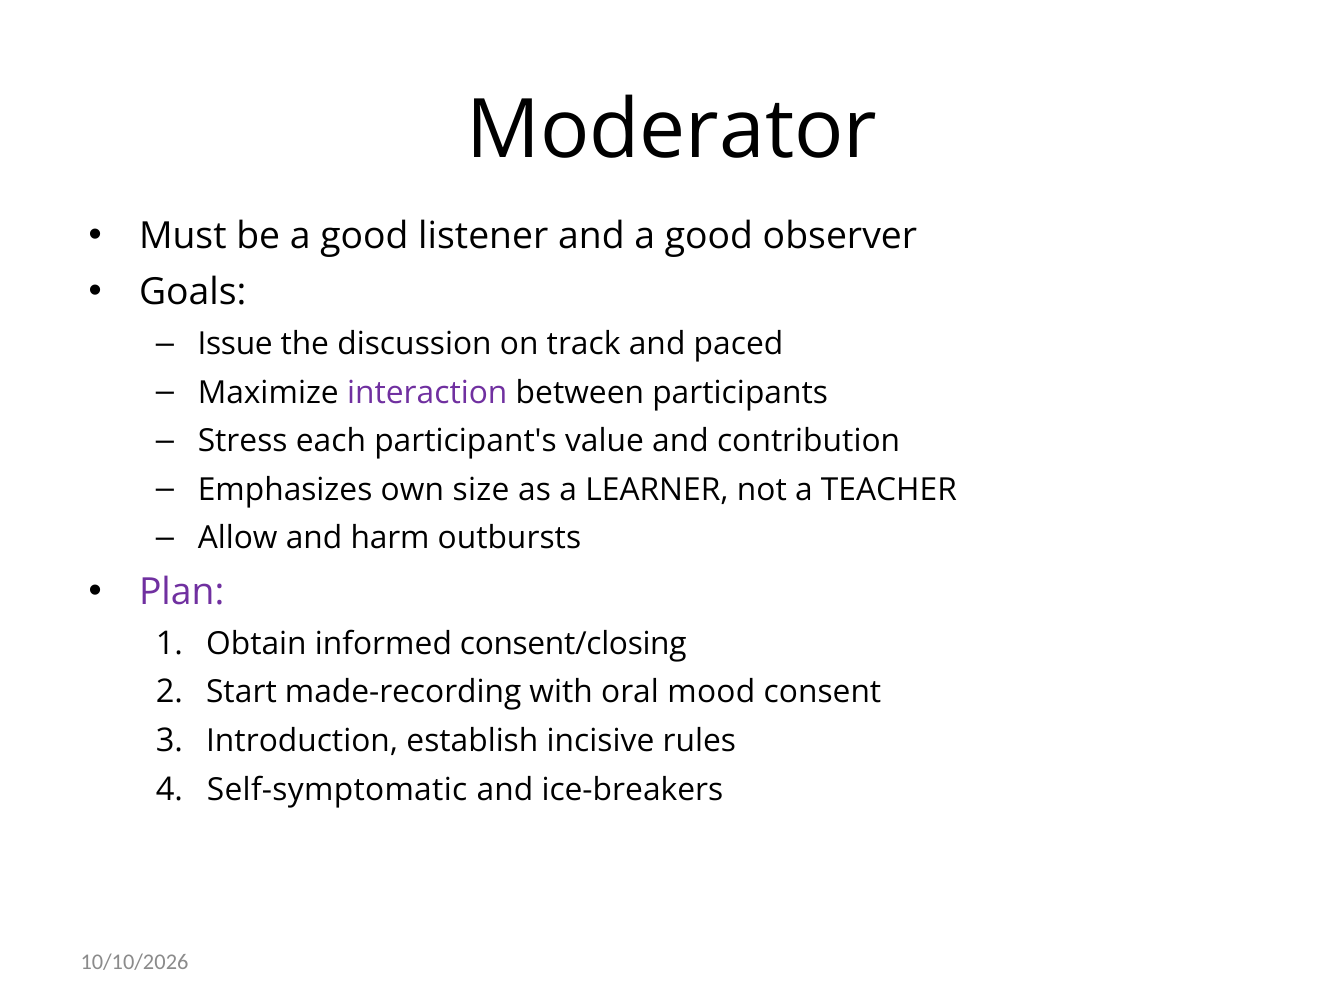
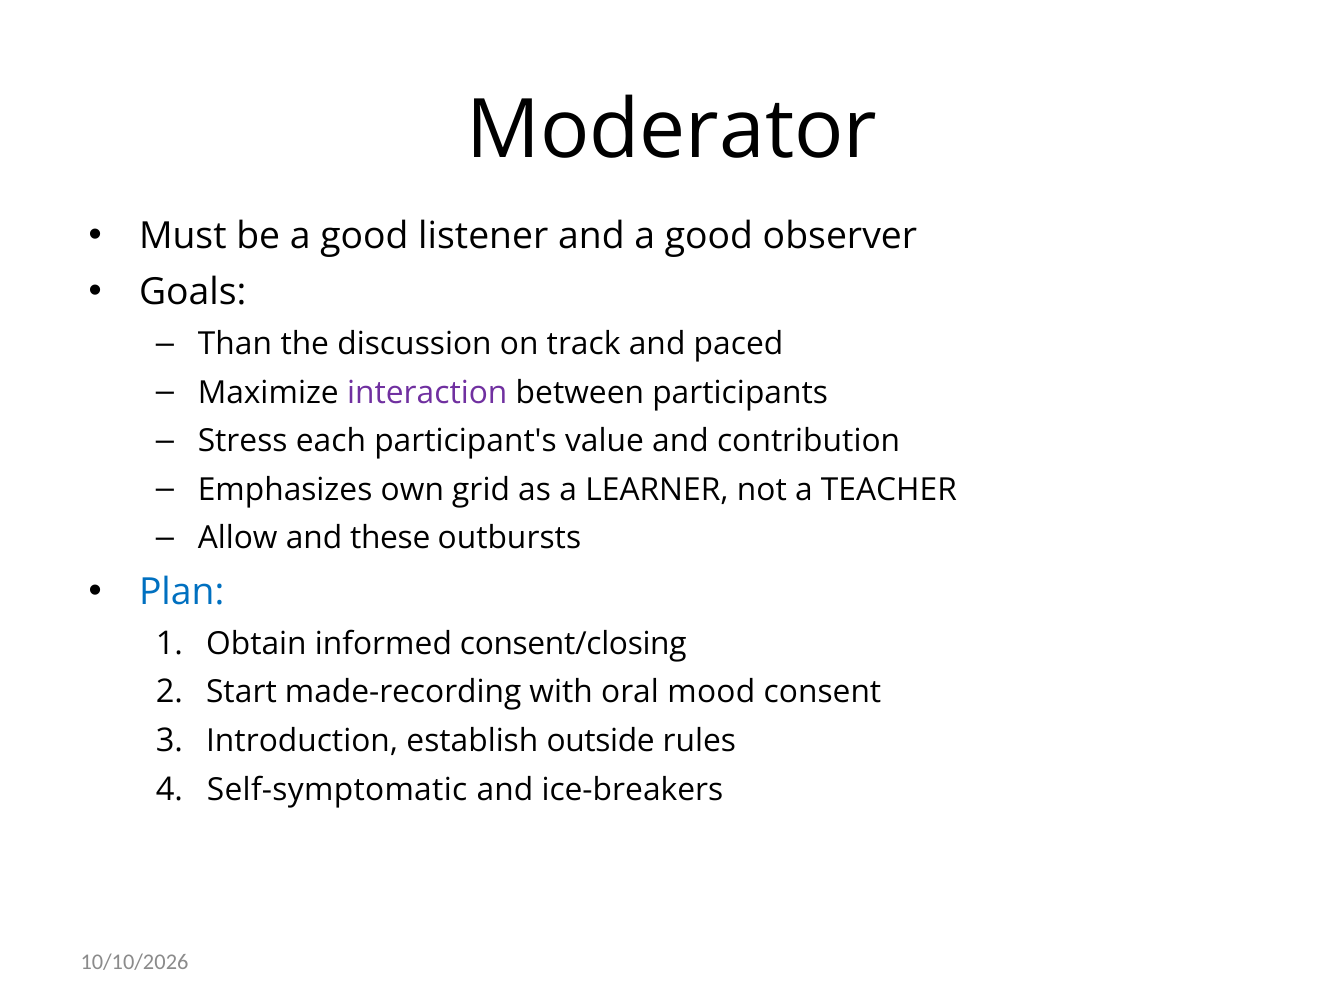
Issue: Issue -> Than
size: size -> grid
harm: harm -> these
Plan colour: purple -> blue
incisive: incisive -> outside
